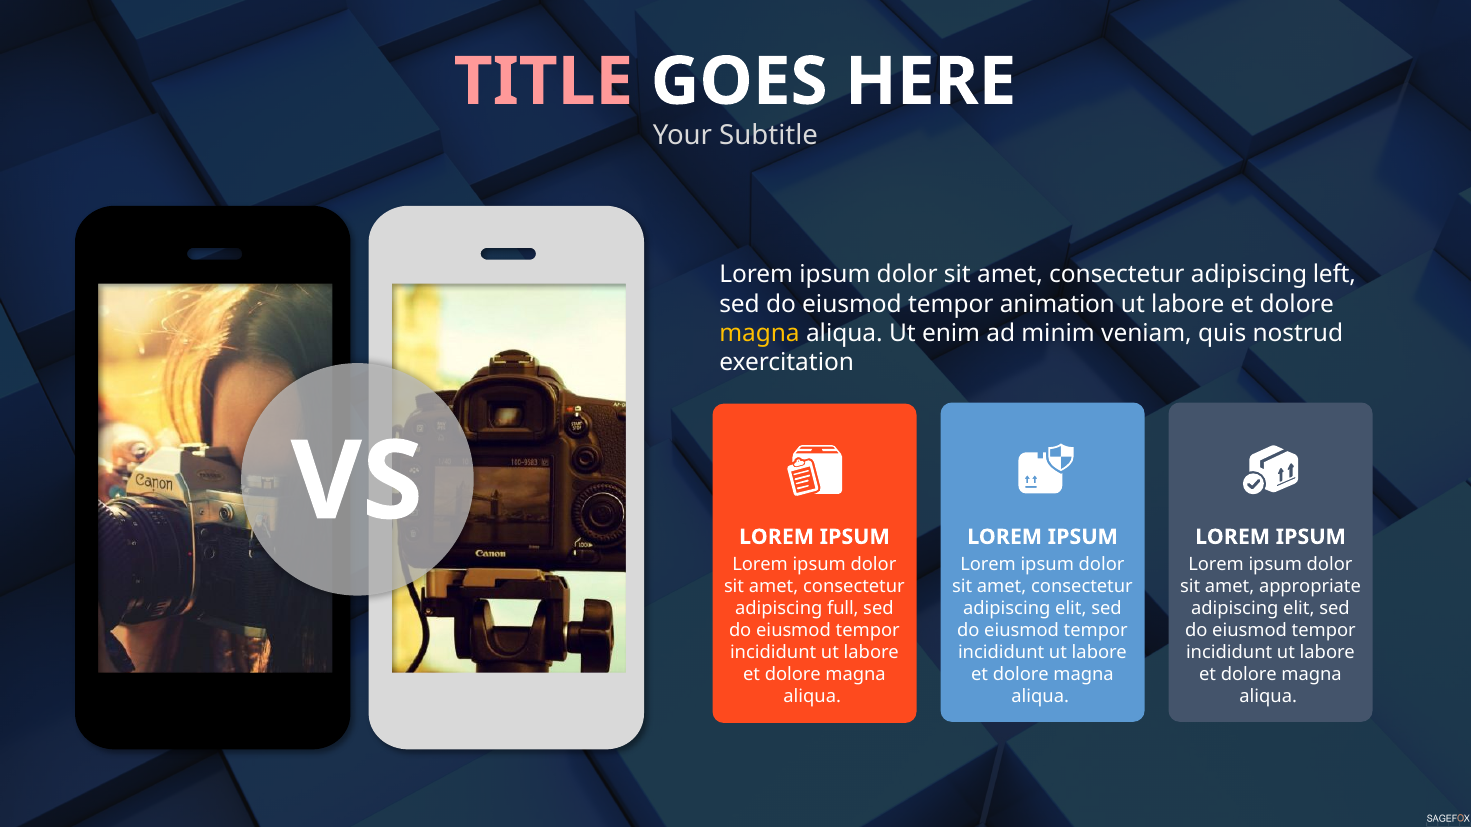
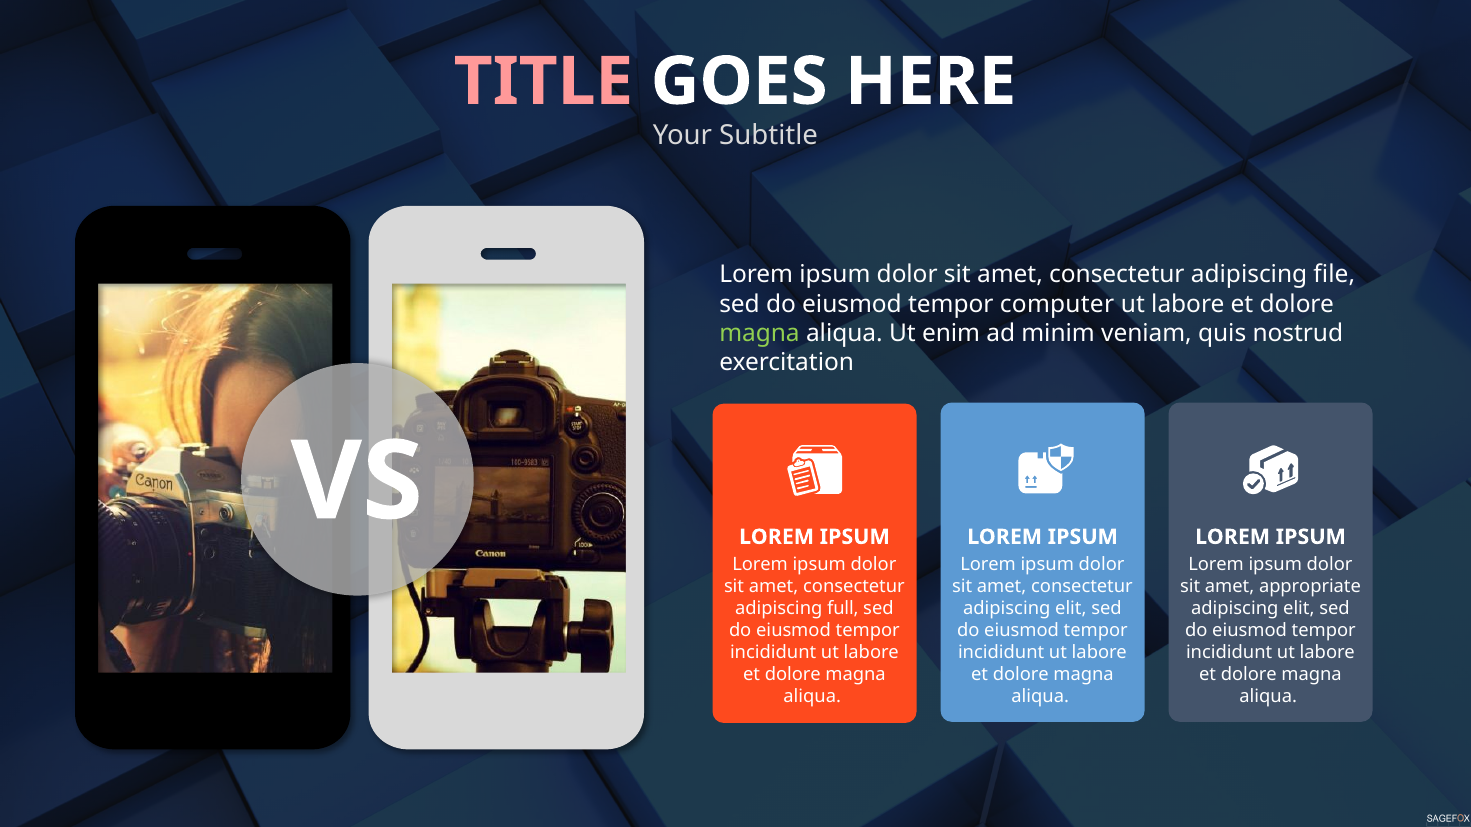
left: left -> file
animation: animation -> computer
magna at (760, 334) colour: yellow -> light green
